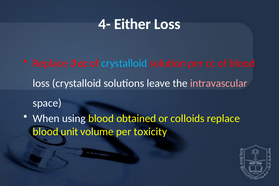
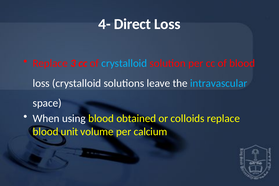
Either: Either -> Direct
intravascular colour: pink -> light blue
toxicity: toxicity -> calcium
